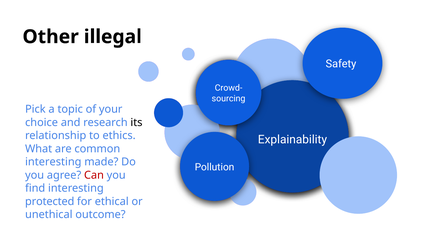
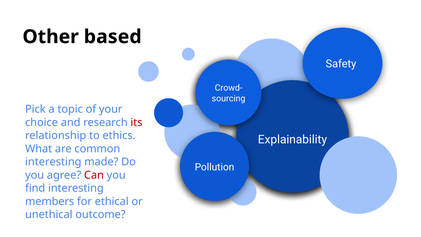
illegal: illegal -> based
its colour: black -> red
protected: protected -> members
